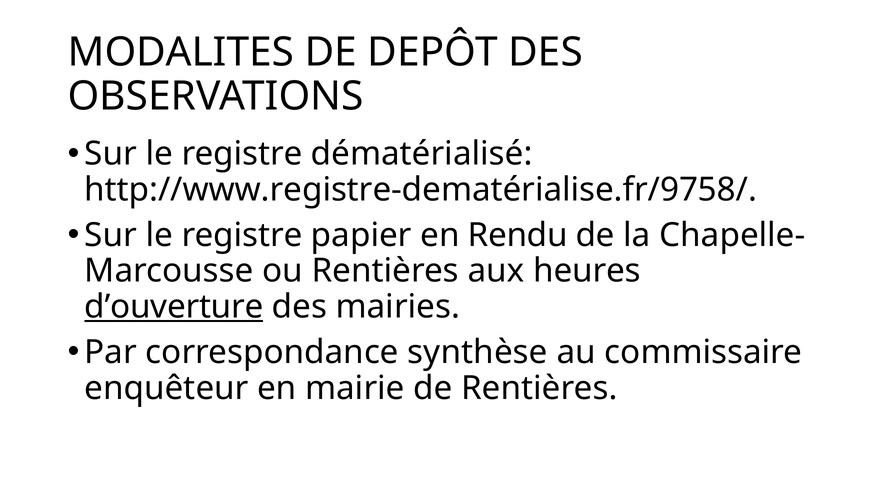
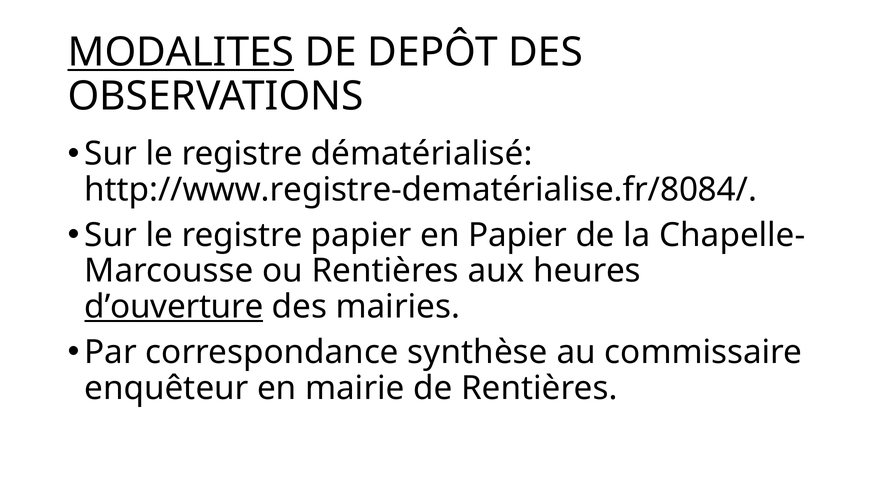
MODALITES underline: none -> present
http://www.registre-dematérialise.fr/9758/: http://www.registre-dematérialise.fr/9758/ -> http://www.registre-dematérialise.fr/8084/
en Rendu: Rendu -> Papier
